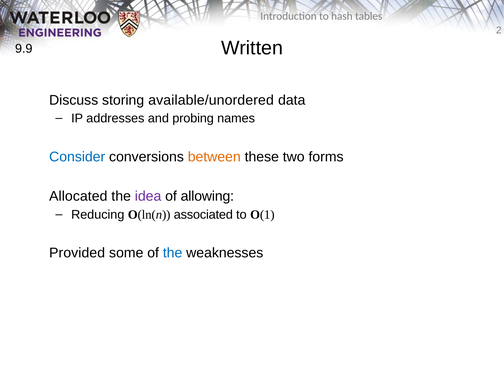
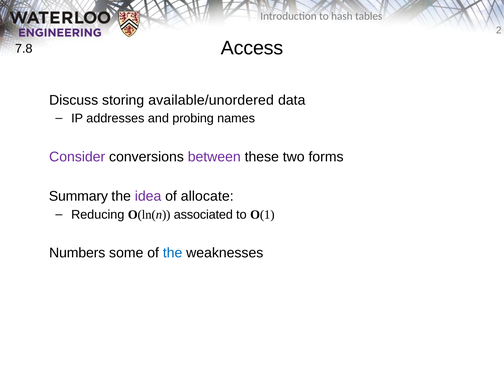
Written: Written -> Access
9.9: 9.9 -> 7.8
Consider colour: blue -> purple
between colour: orange -> purple
Allocated: Allocated -> Summary
allowing: allowing -> allocate
Provided: Provided -> Numbers
